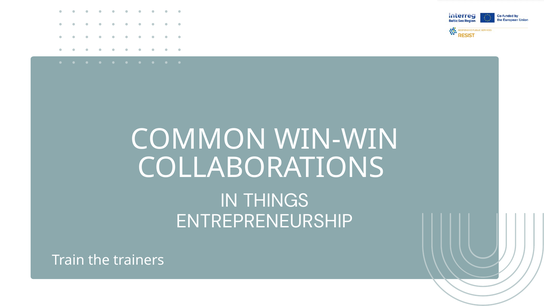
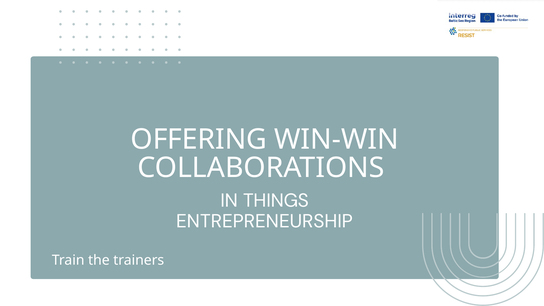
COMMON: COMMON -> OFFERING
